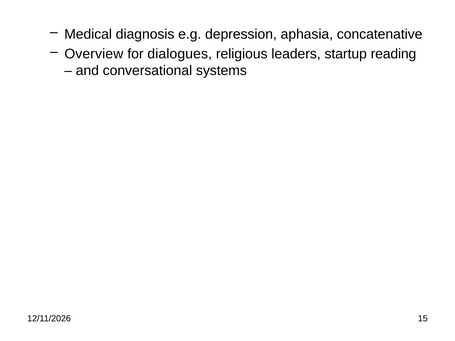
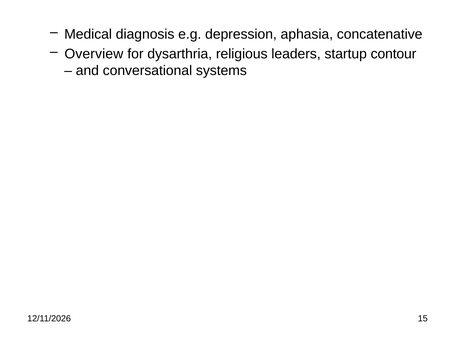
dialogues: dialogues -> dysarthria
reading: reading -> contour
